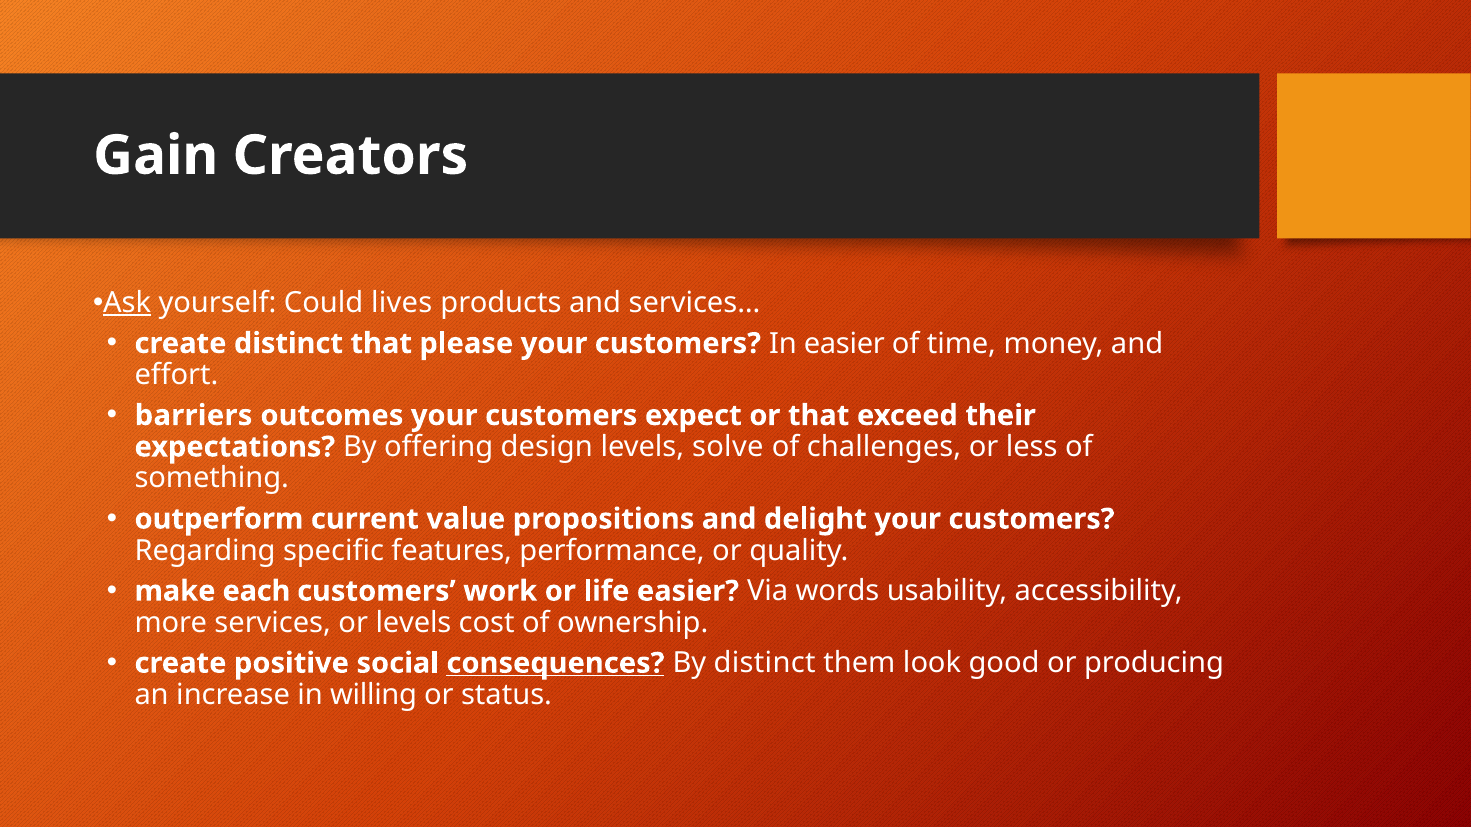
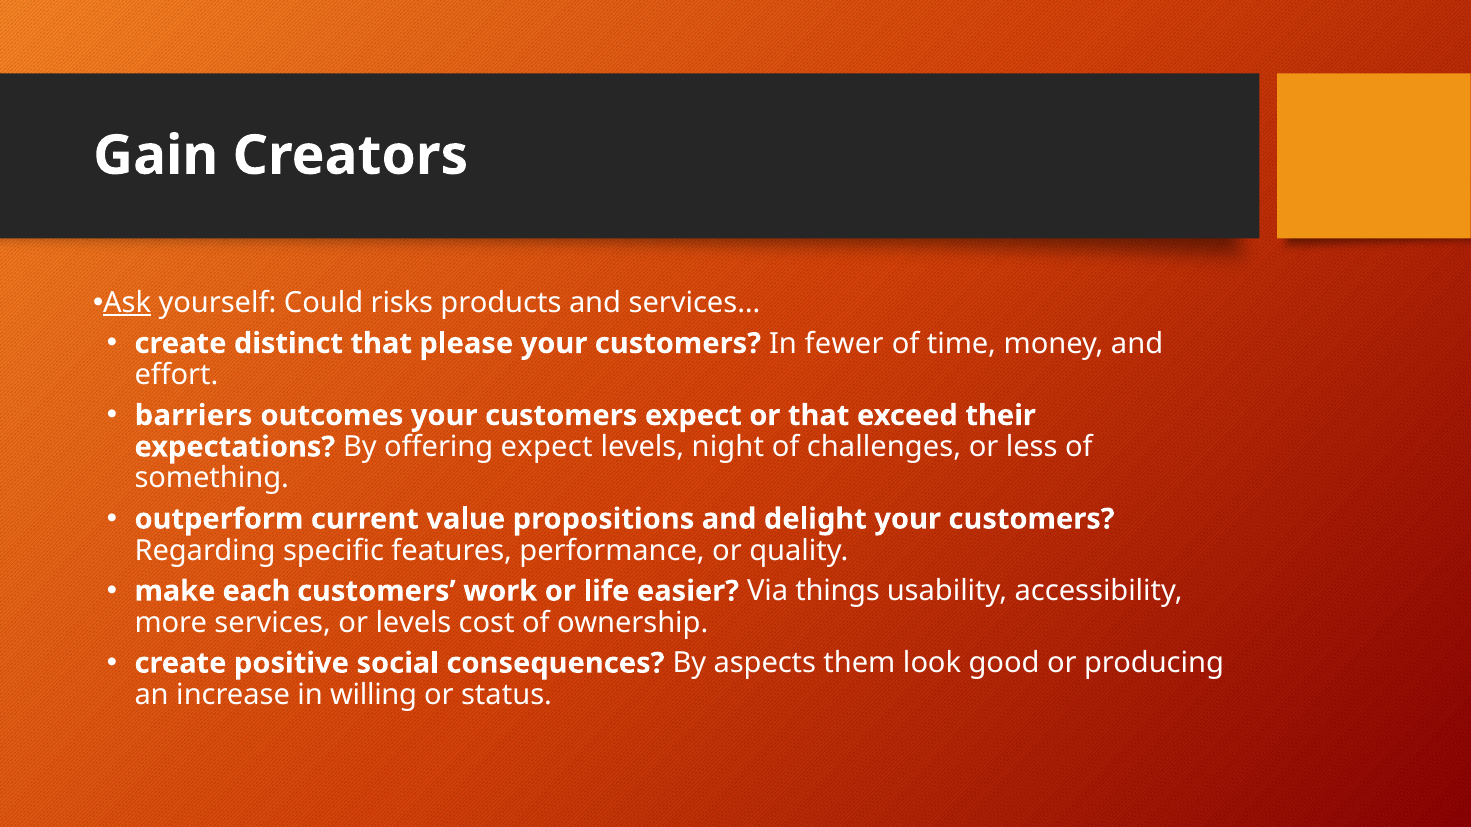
lives: lives -> risks
In easier: easier -> fewer
offering design: design -> expect
solve: solve -> night
words: words -> things
consequences underline: present -> none
By distinct: distinct -> aspects
